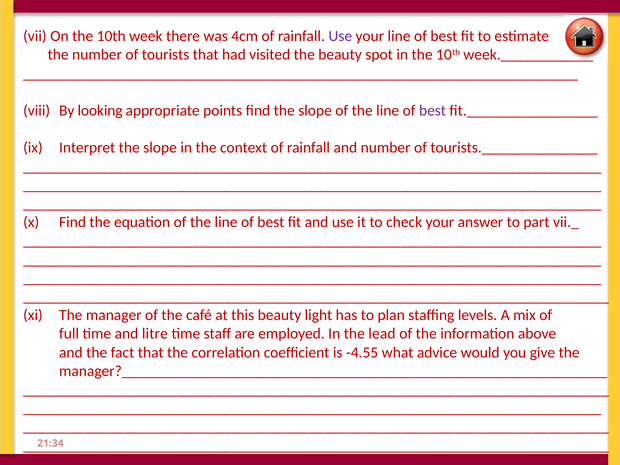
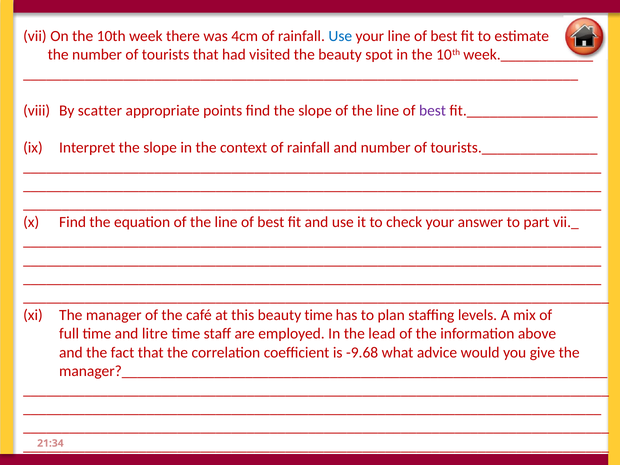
Use at (340, 36) colour: purple -> blue
looking: looking -> scatter
beauty light: light -> time
-4.55: -4.55 -> -9.68
